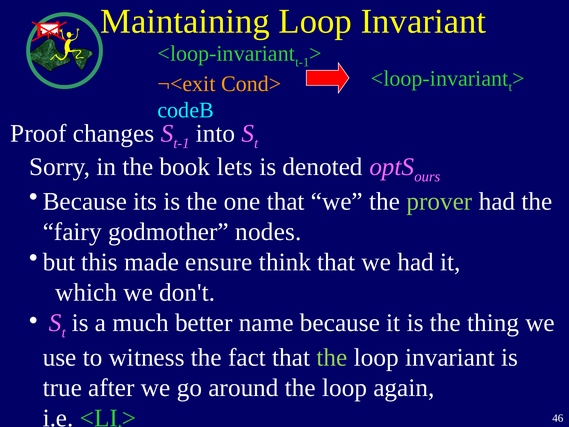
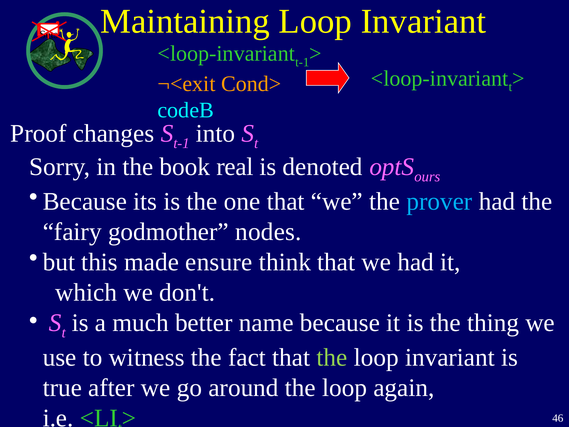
Last: Last -> Sets
lets: lets -> real
prover colour: light green -> light blue
